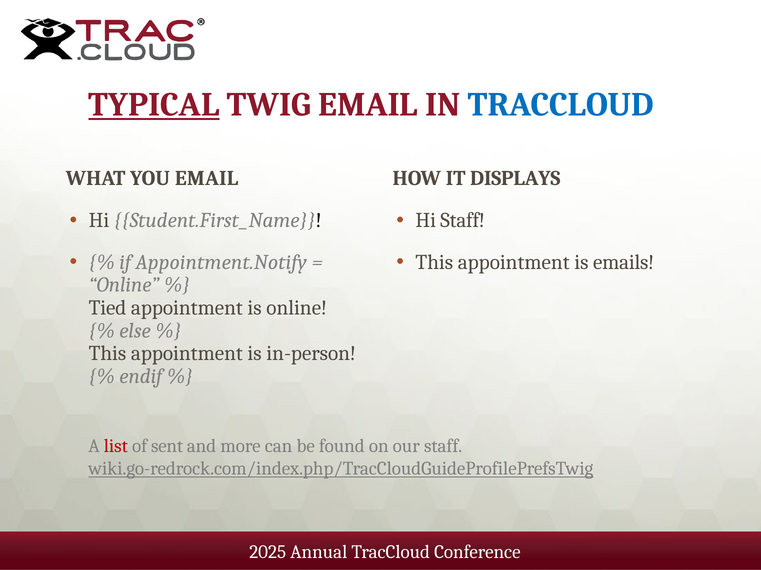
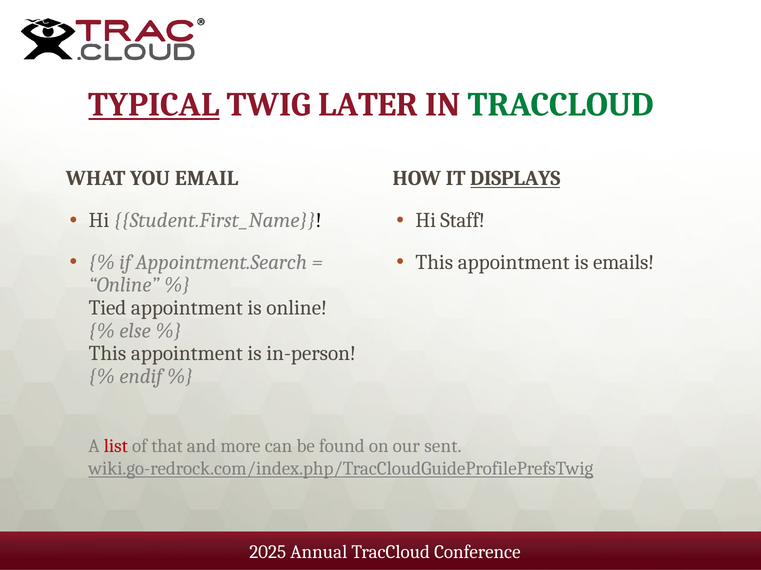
TWIG EMAIL: EMAIL -> LATER
TRACCLOUD at (561, 105) colour: blue -> green
DISPLAYS underline: none -> present
Appointment.Notify: Appointment.Notify -> Appointment.Search
sent: sent -> that
our staff: staff -> sent
